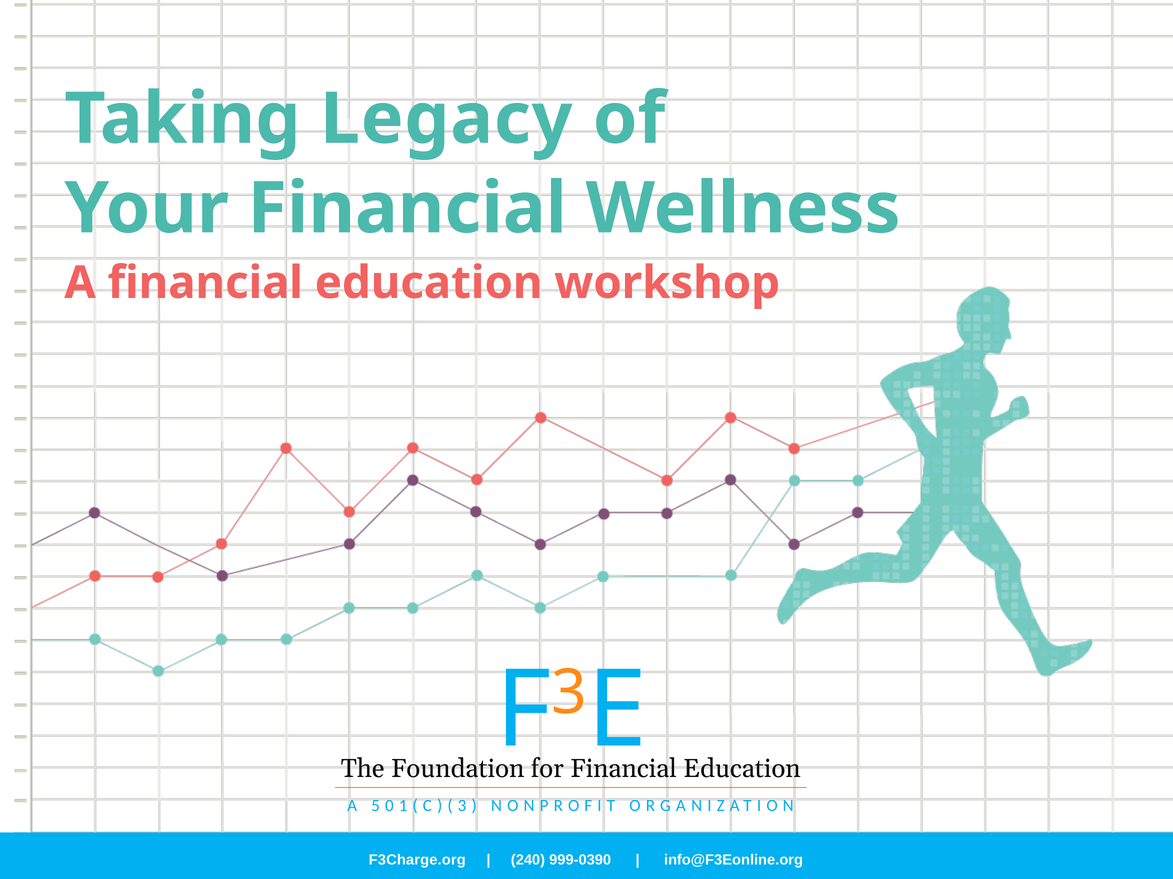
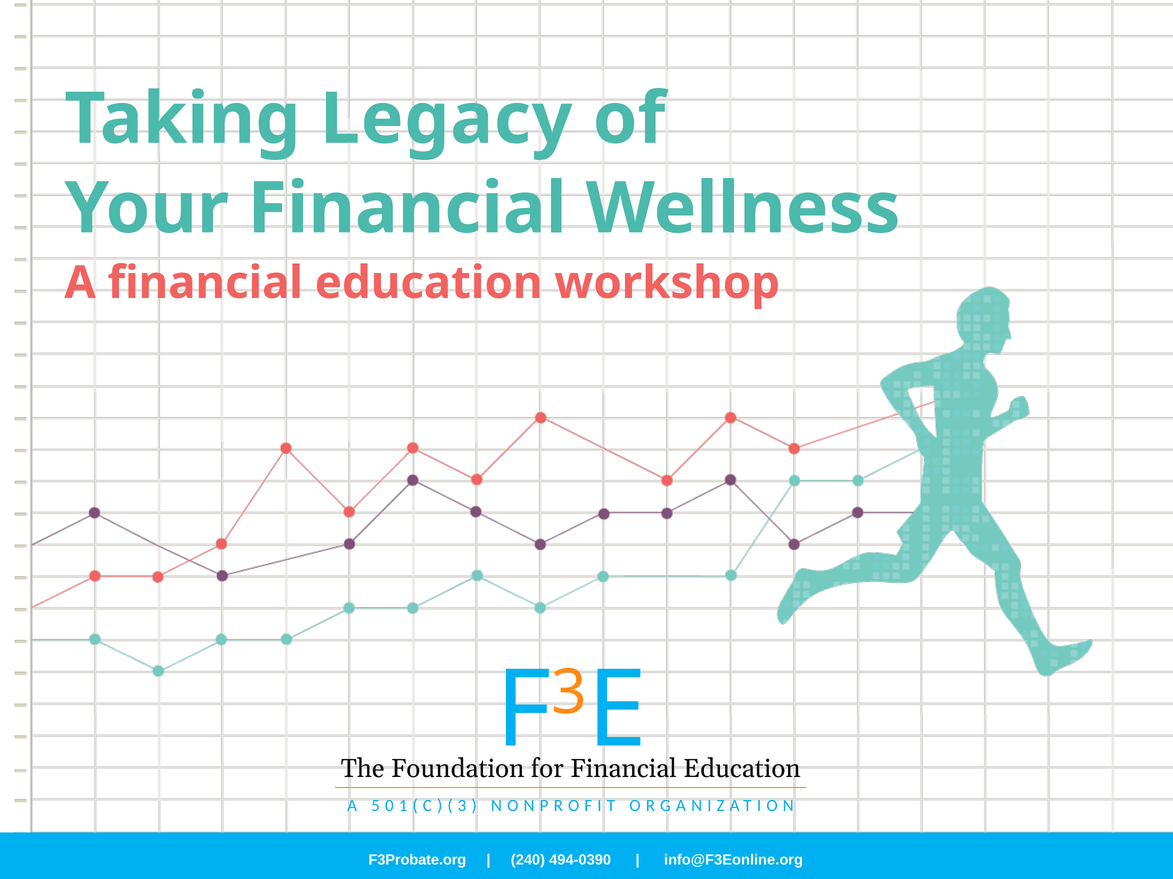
F3Charge.org: F3Charge.org -> F3Probate.org
999-0390: 999-0390 -> 494-0390
